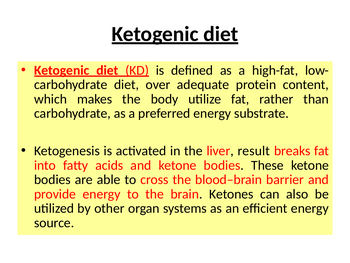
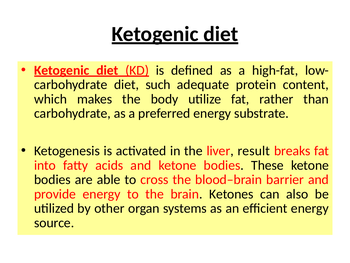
over: over -> such
